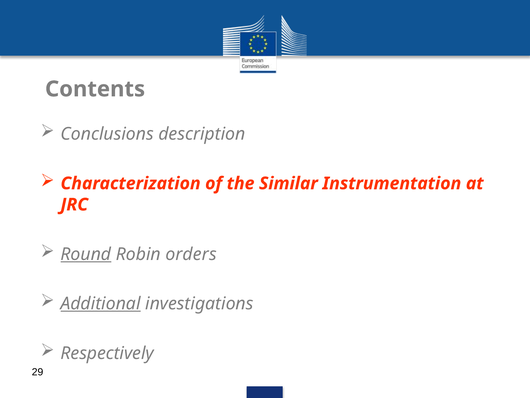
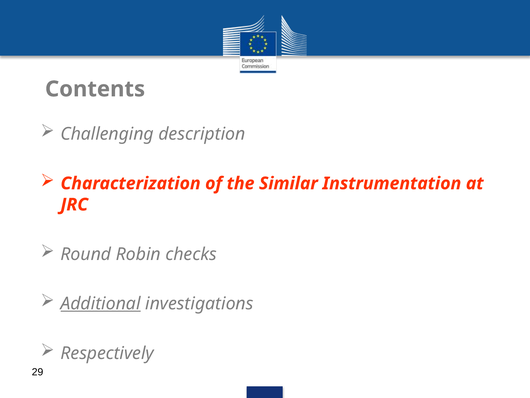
Conclusions: Conclusions -> Challenging
Round underline: present -> none
orders: orders -> checks
